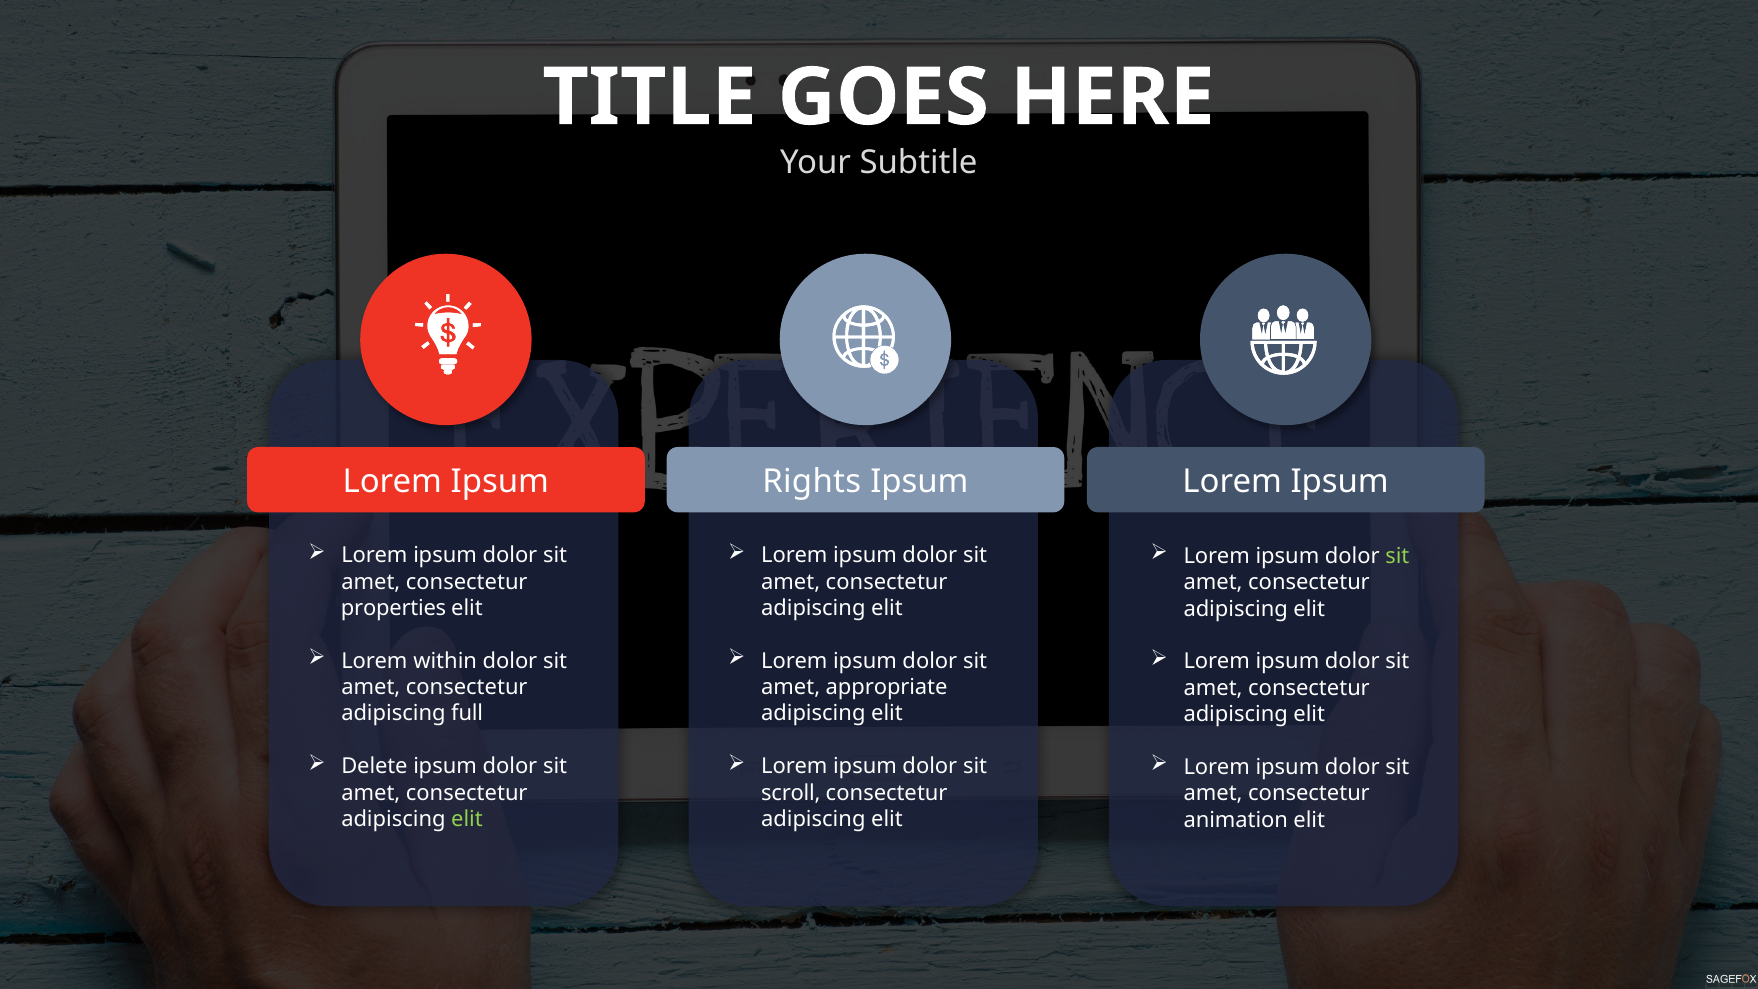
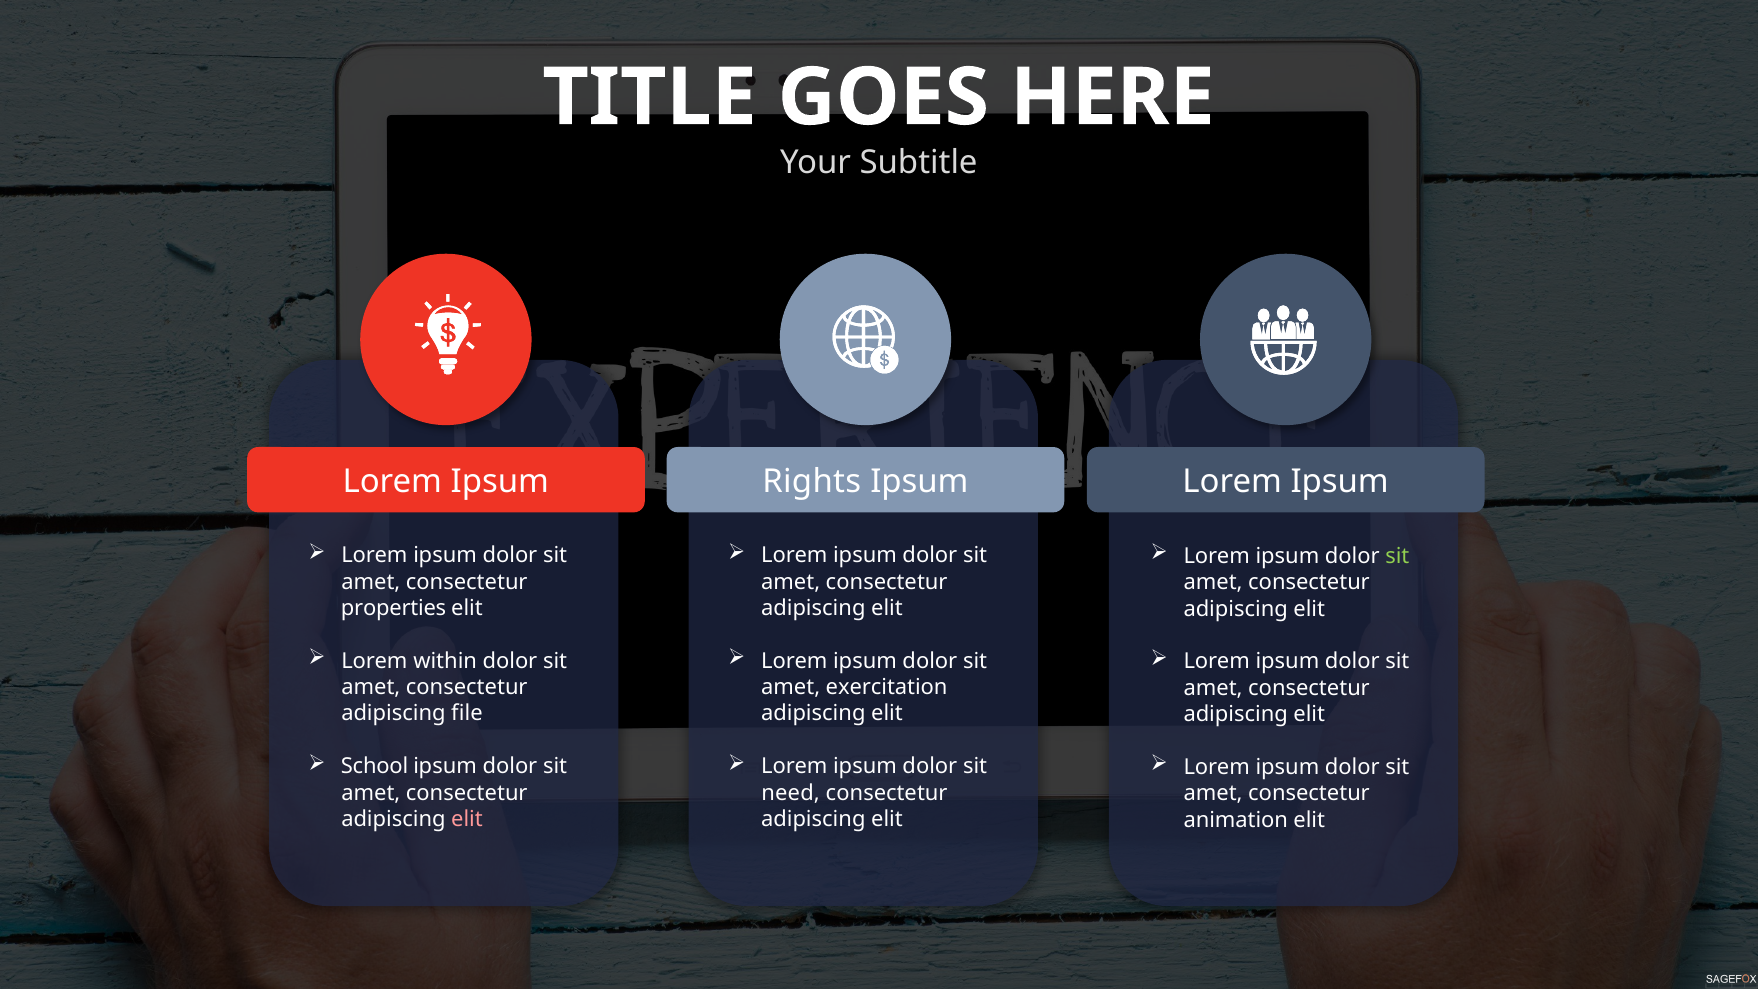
appropriate: appropriate -> exercitation
full: full -> file
Delete: Delete -> School
scroll: scroll -> need
elit at (467, 819) colour: light green -> pink
